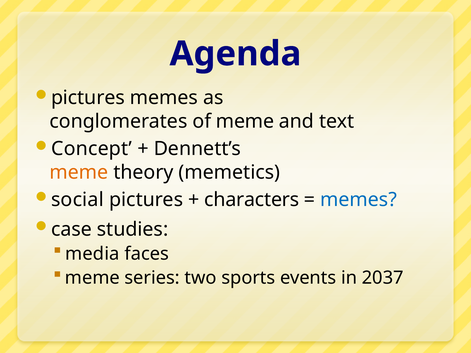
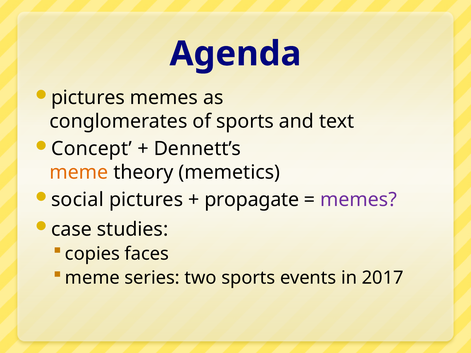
of meme: meme -> sports
characters: characters -> propagate
memes at (359, 200) colour: blue -> purple
media: media -> copies
2037: 2037 -> 2017
